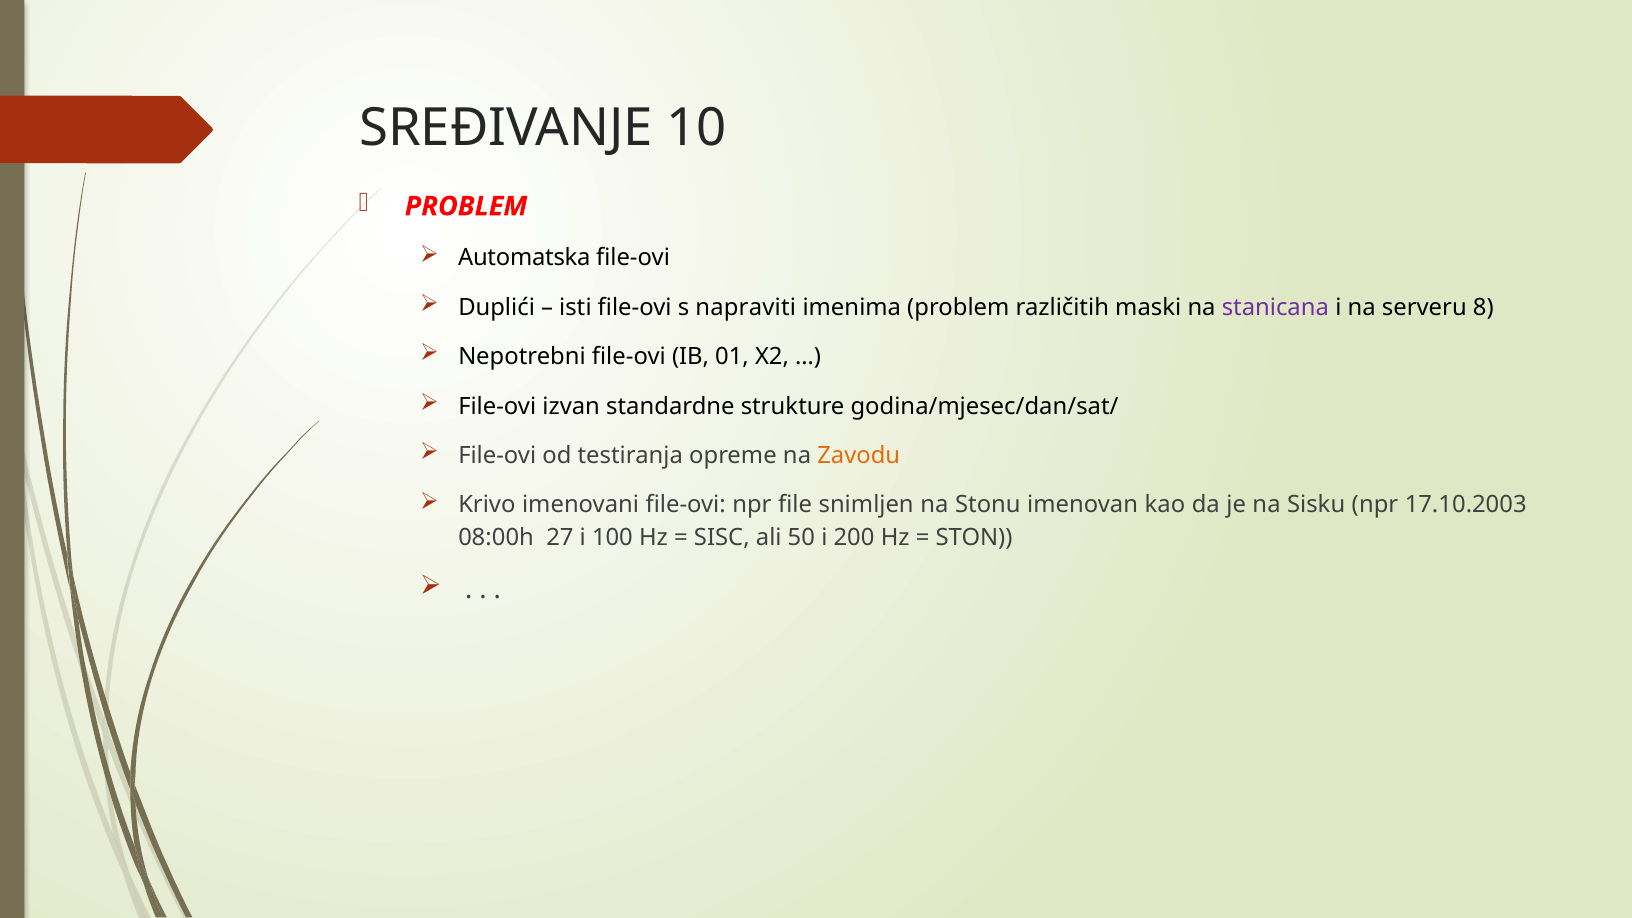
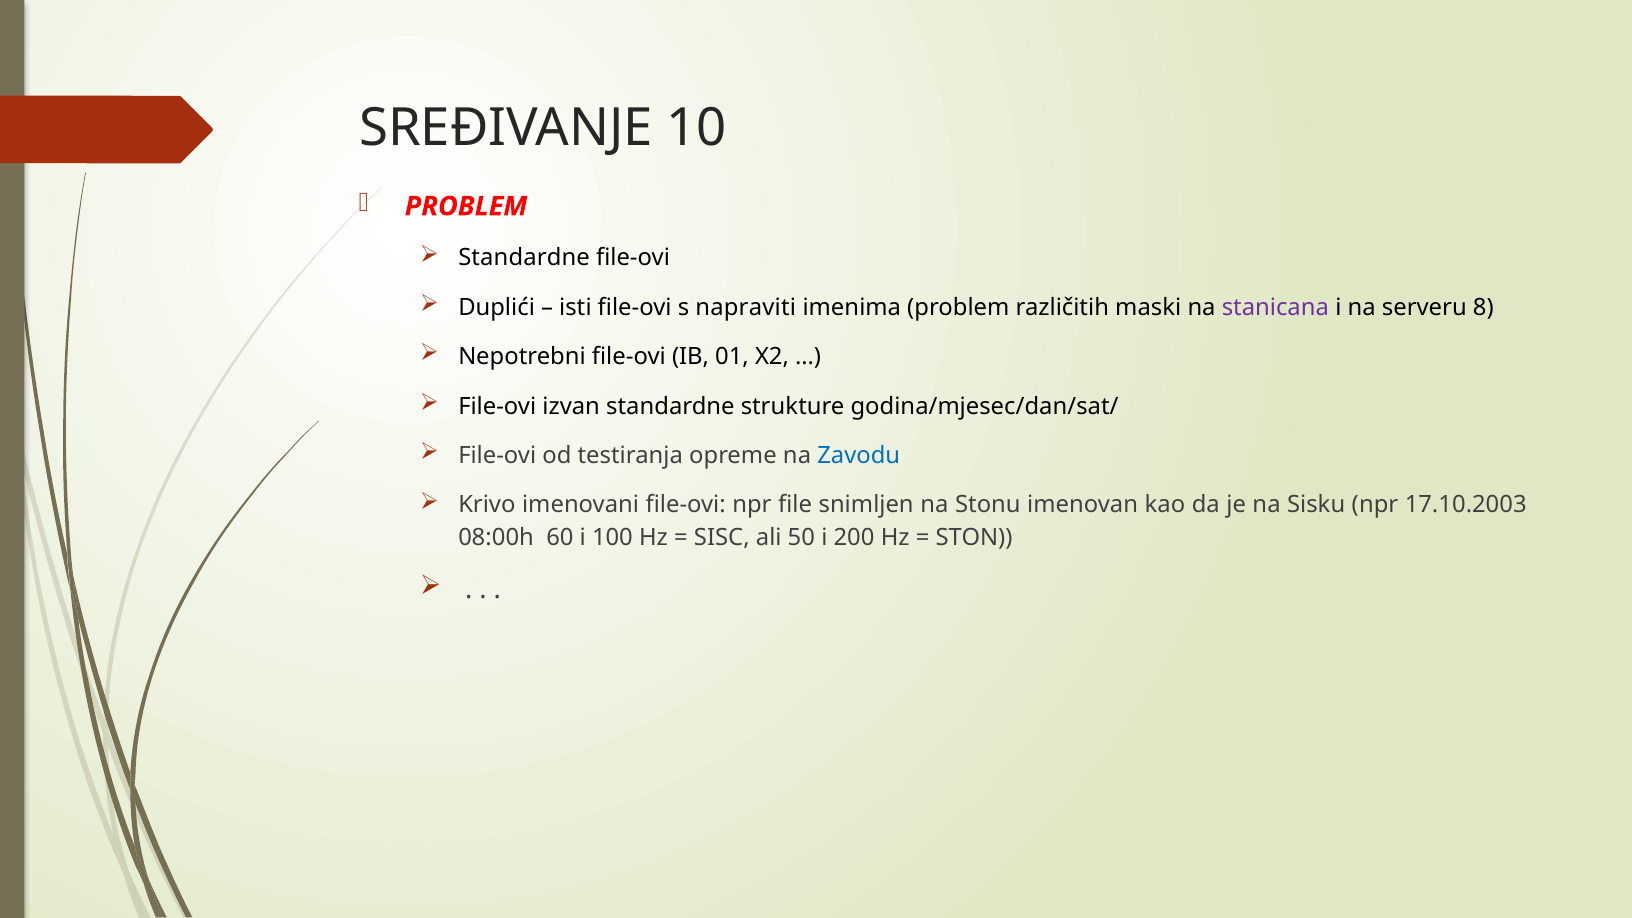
Automatska at (524, 258): Automatska -> Standardne
Zavodu colour: orange -> blue
27: 27 -> 60
